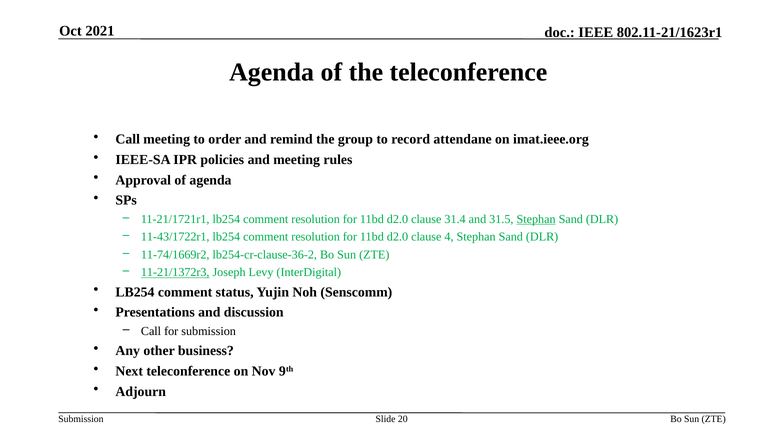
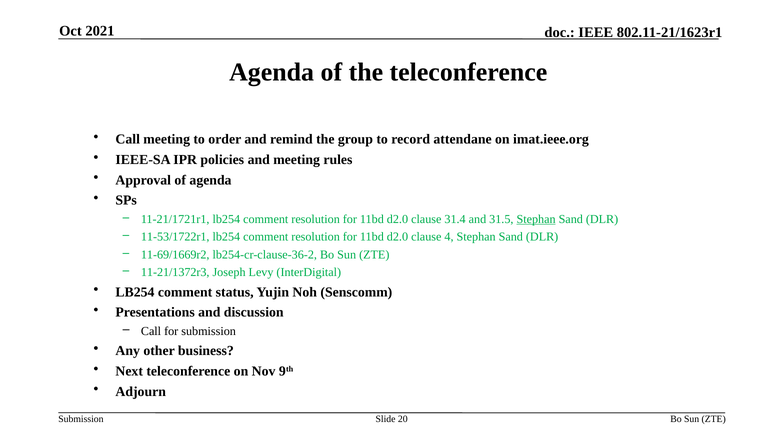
11-43/1722r1: 11-43/1722r1 -> 11-53/1722r1
11-74/1669r2: 11-74/1669r2 -> 11-69/1669r2
11-21/1372r3 underline: present -> none
